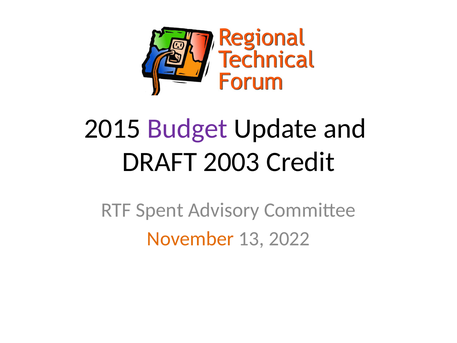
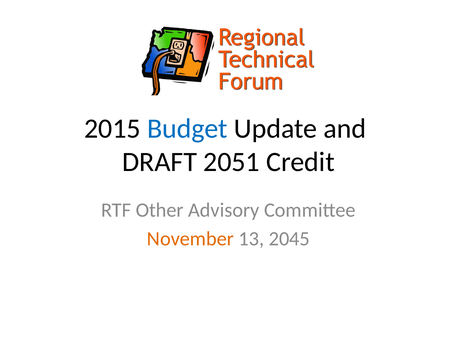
Budget colour: purple -> blue
2003: 2003 -> 2051
Spent: Spent -> Other
2022: 2022 -> 2045
